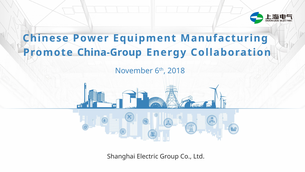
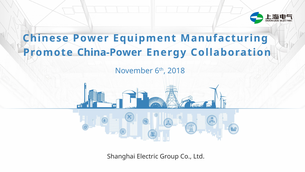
China-Group: China-Group -> China-Power
